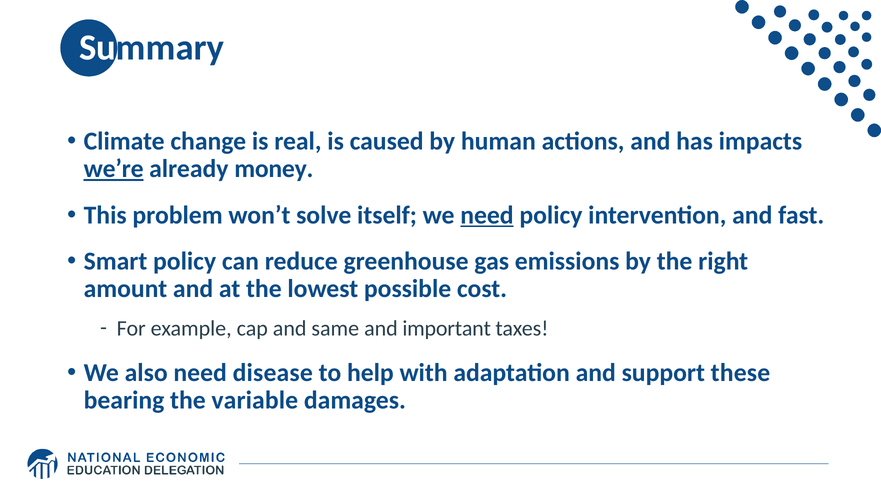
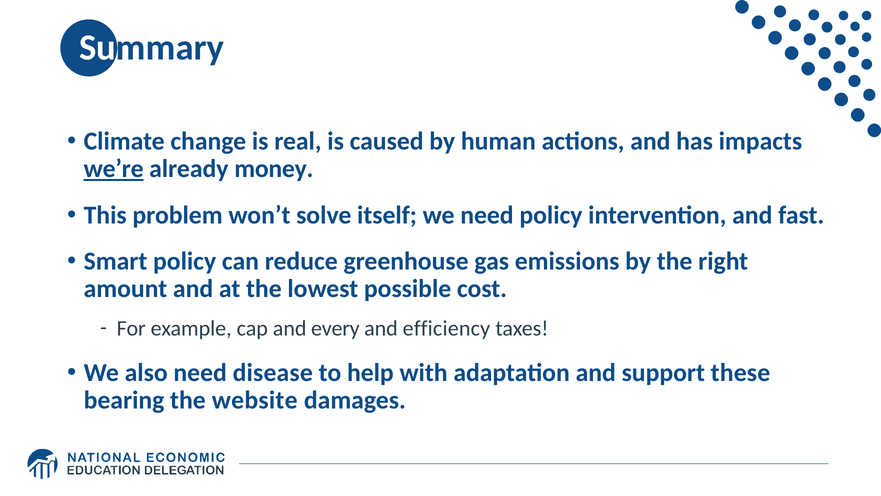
need at (487, 215) underline: present -> none
same: same -> every
important: important -> efficiency
variable: variable -> website
